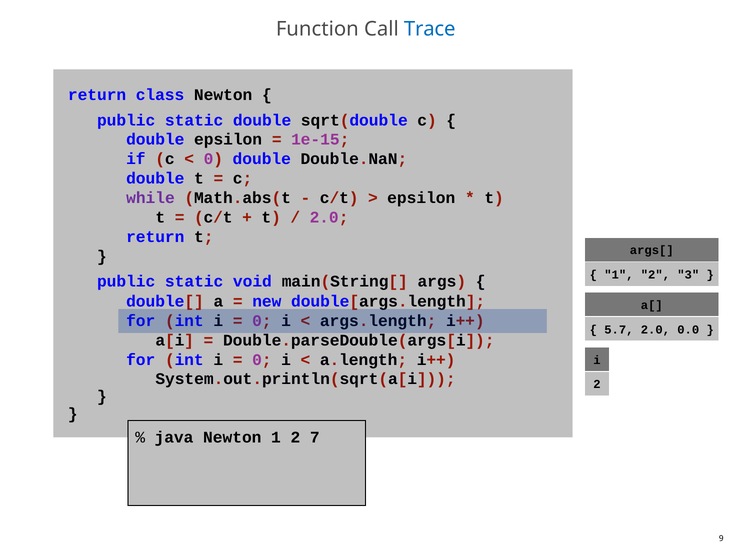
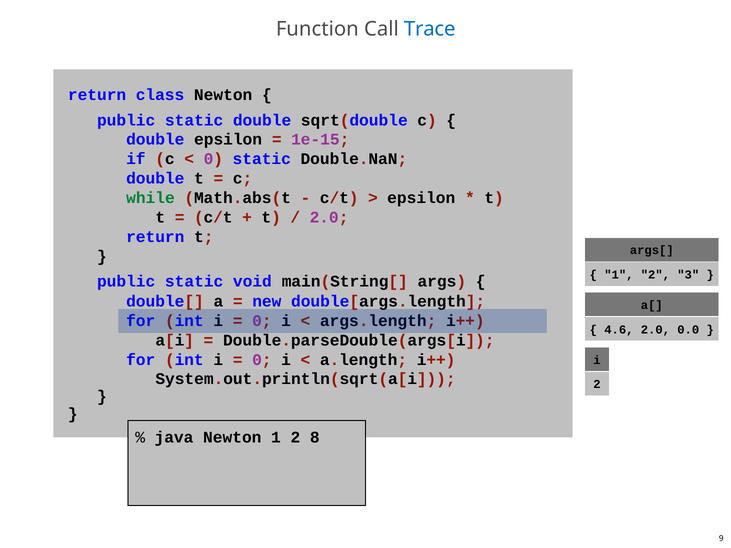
0 double: double -> static
while colour: purple -> green
5.7: 5.7 -> 4.6
7: 7 -> 8
